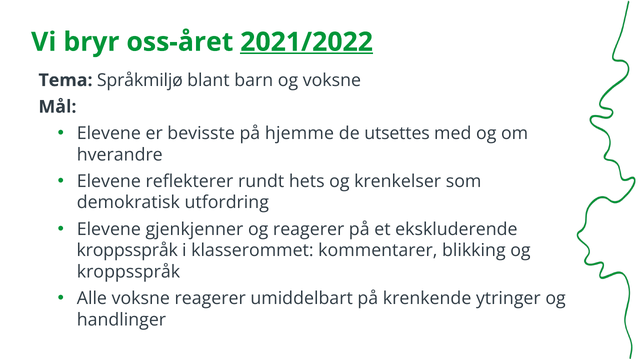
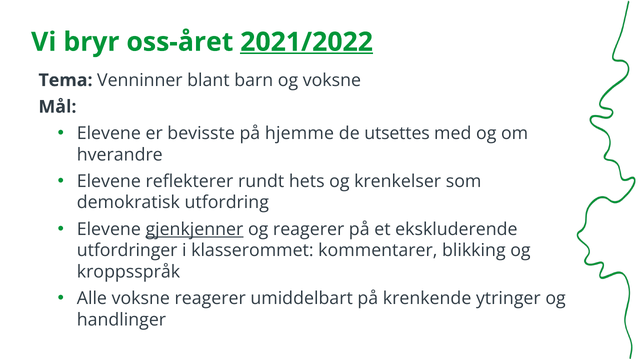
Språkmiljø: Språkmiljø -> Venninner
gjenkjenner underline: none -> present
kroppsspråk at (127, 251): kroppsspråk -> utfordringer
